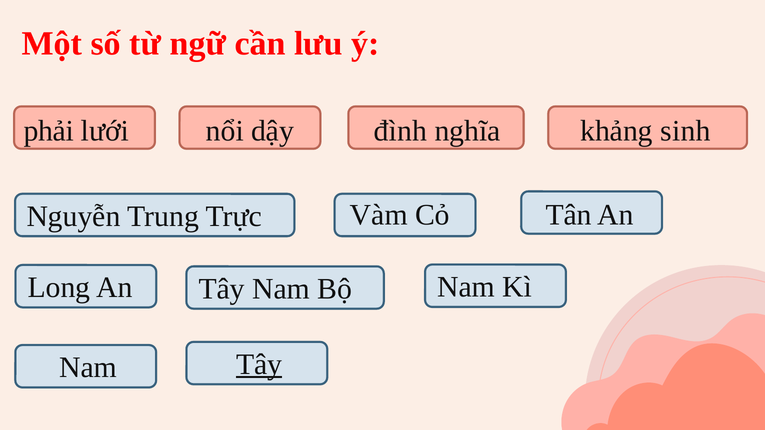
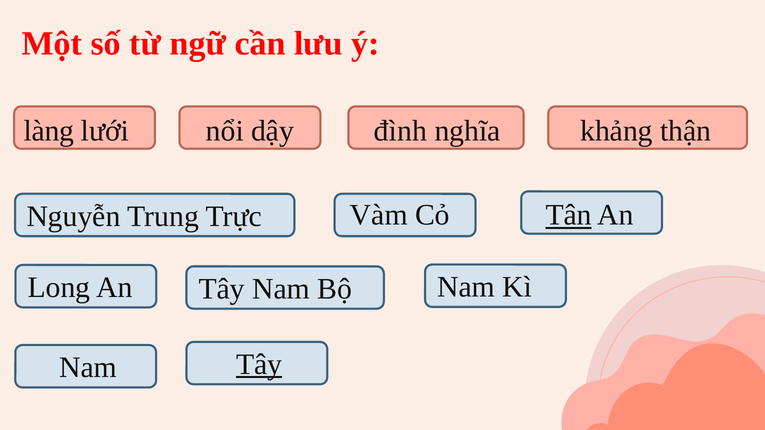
phải: phải -> làng
sinh: sinh -> thận
Tân underline: none -> present
